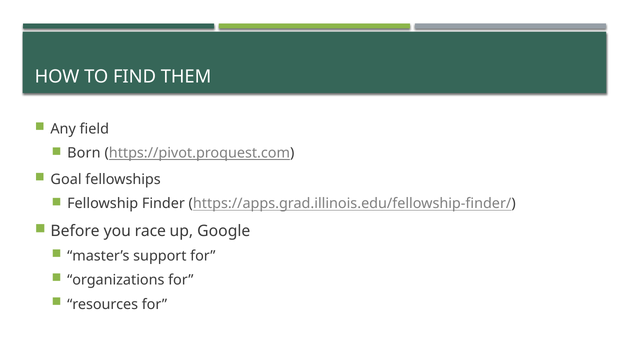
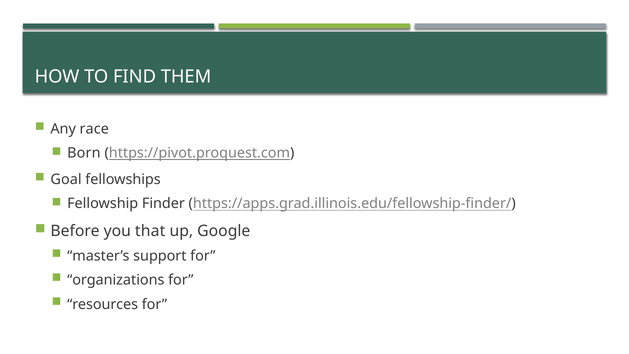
field: field -> race
race: race -> that
